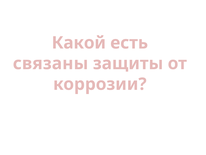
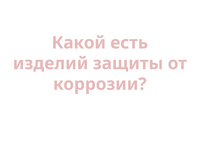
связаны: связаны -> изделий
